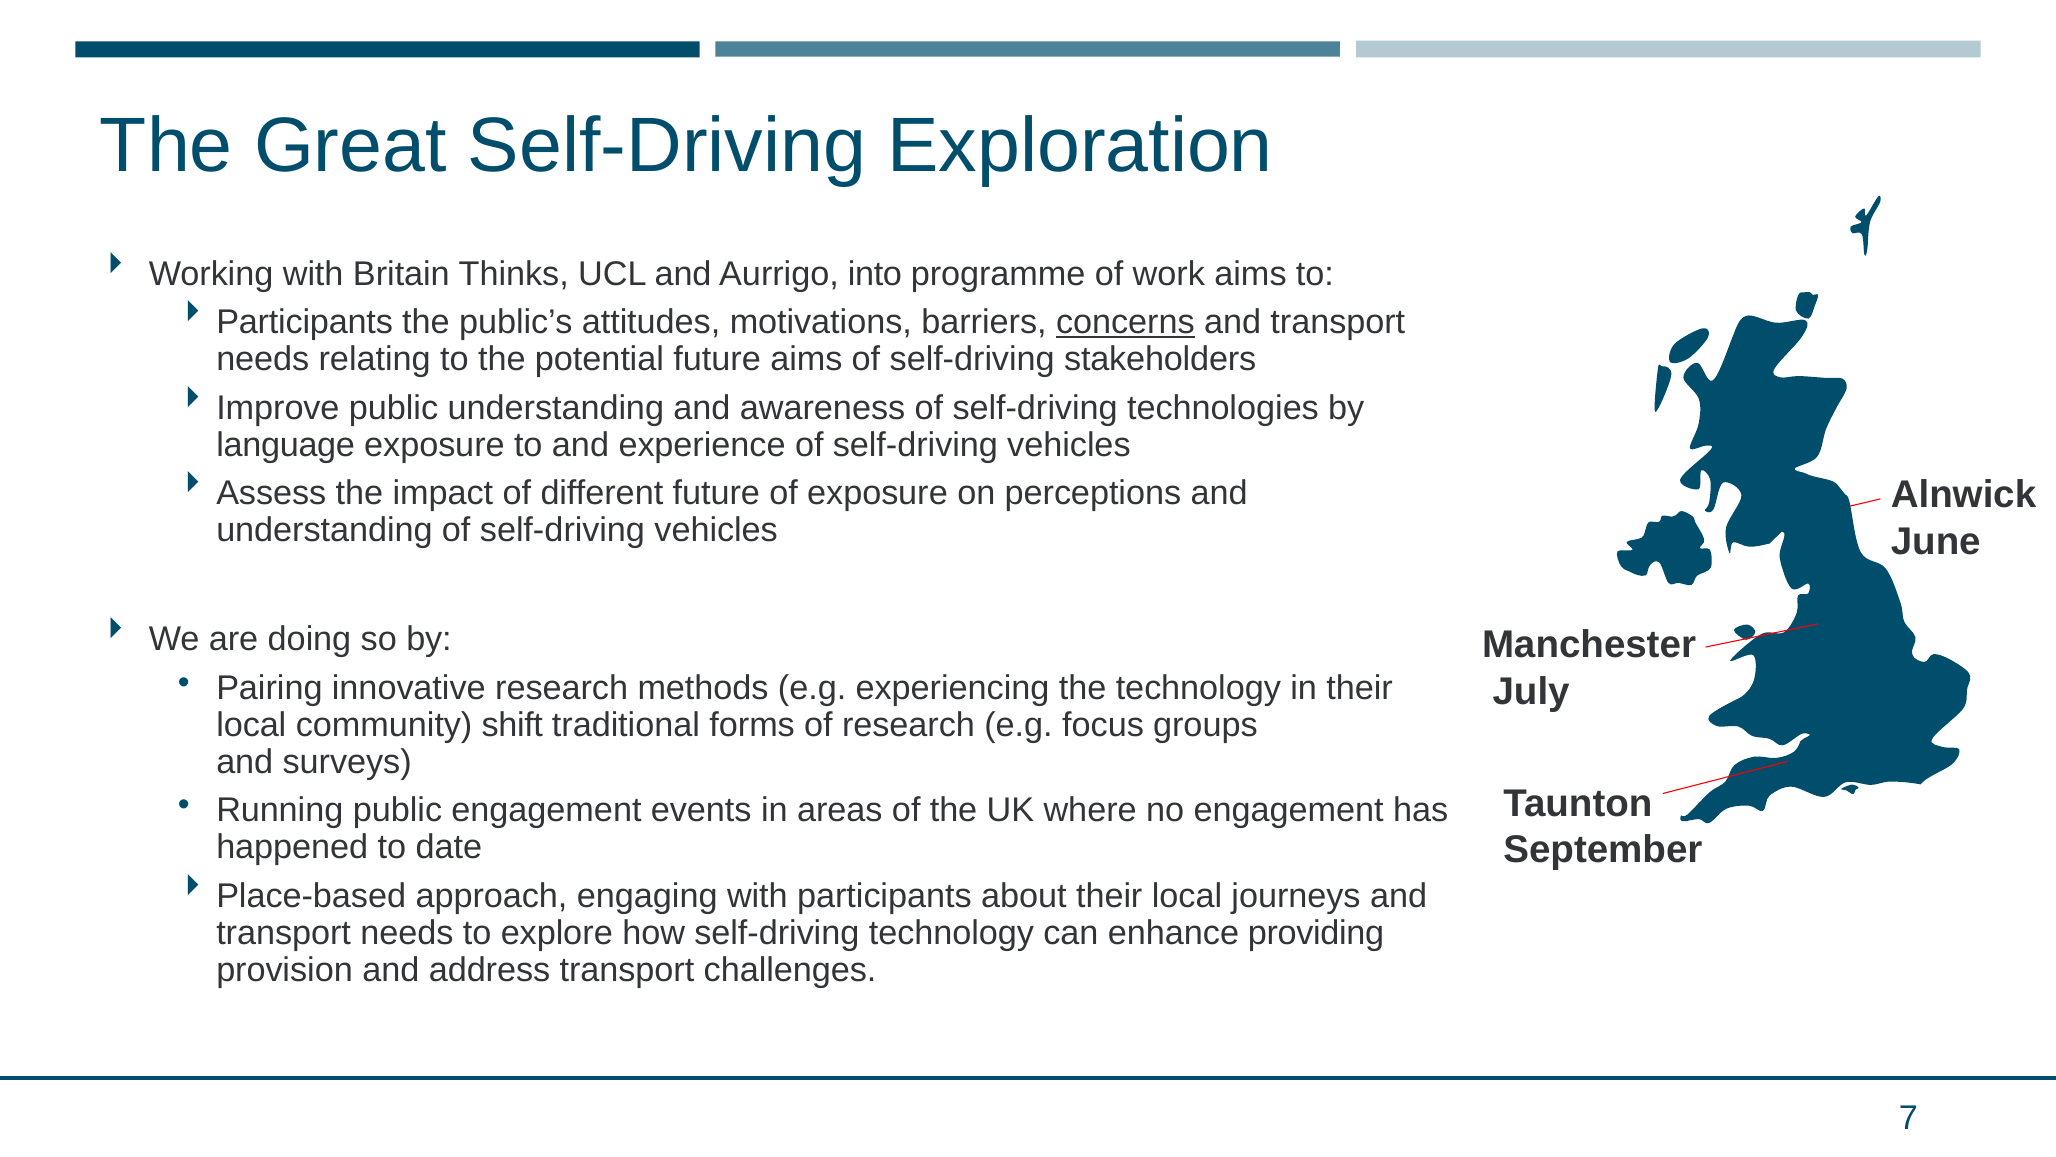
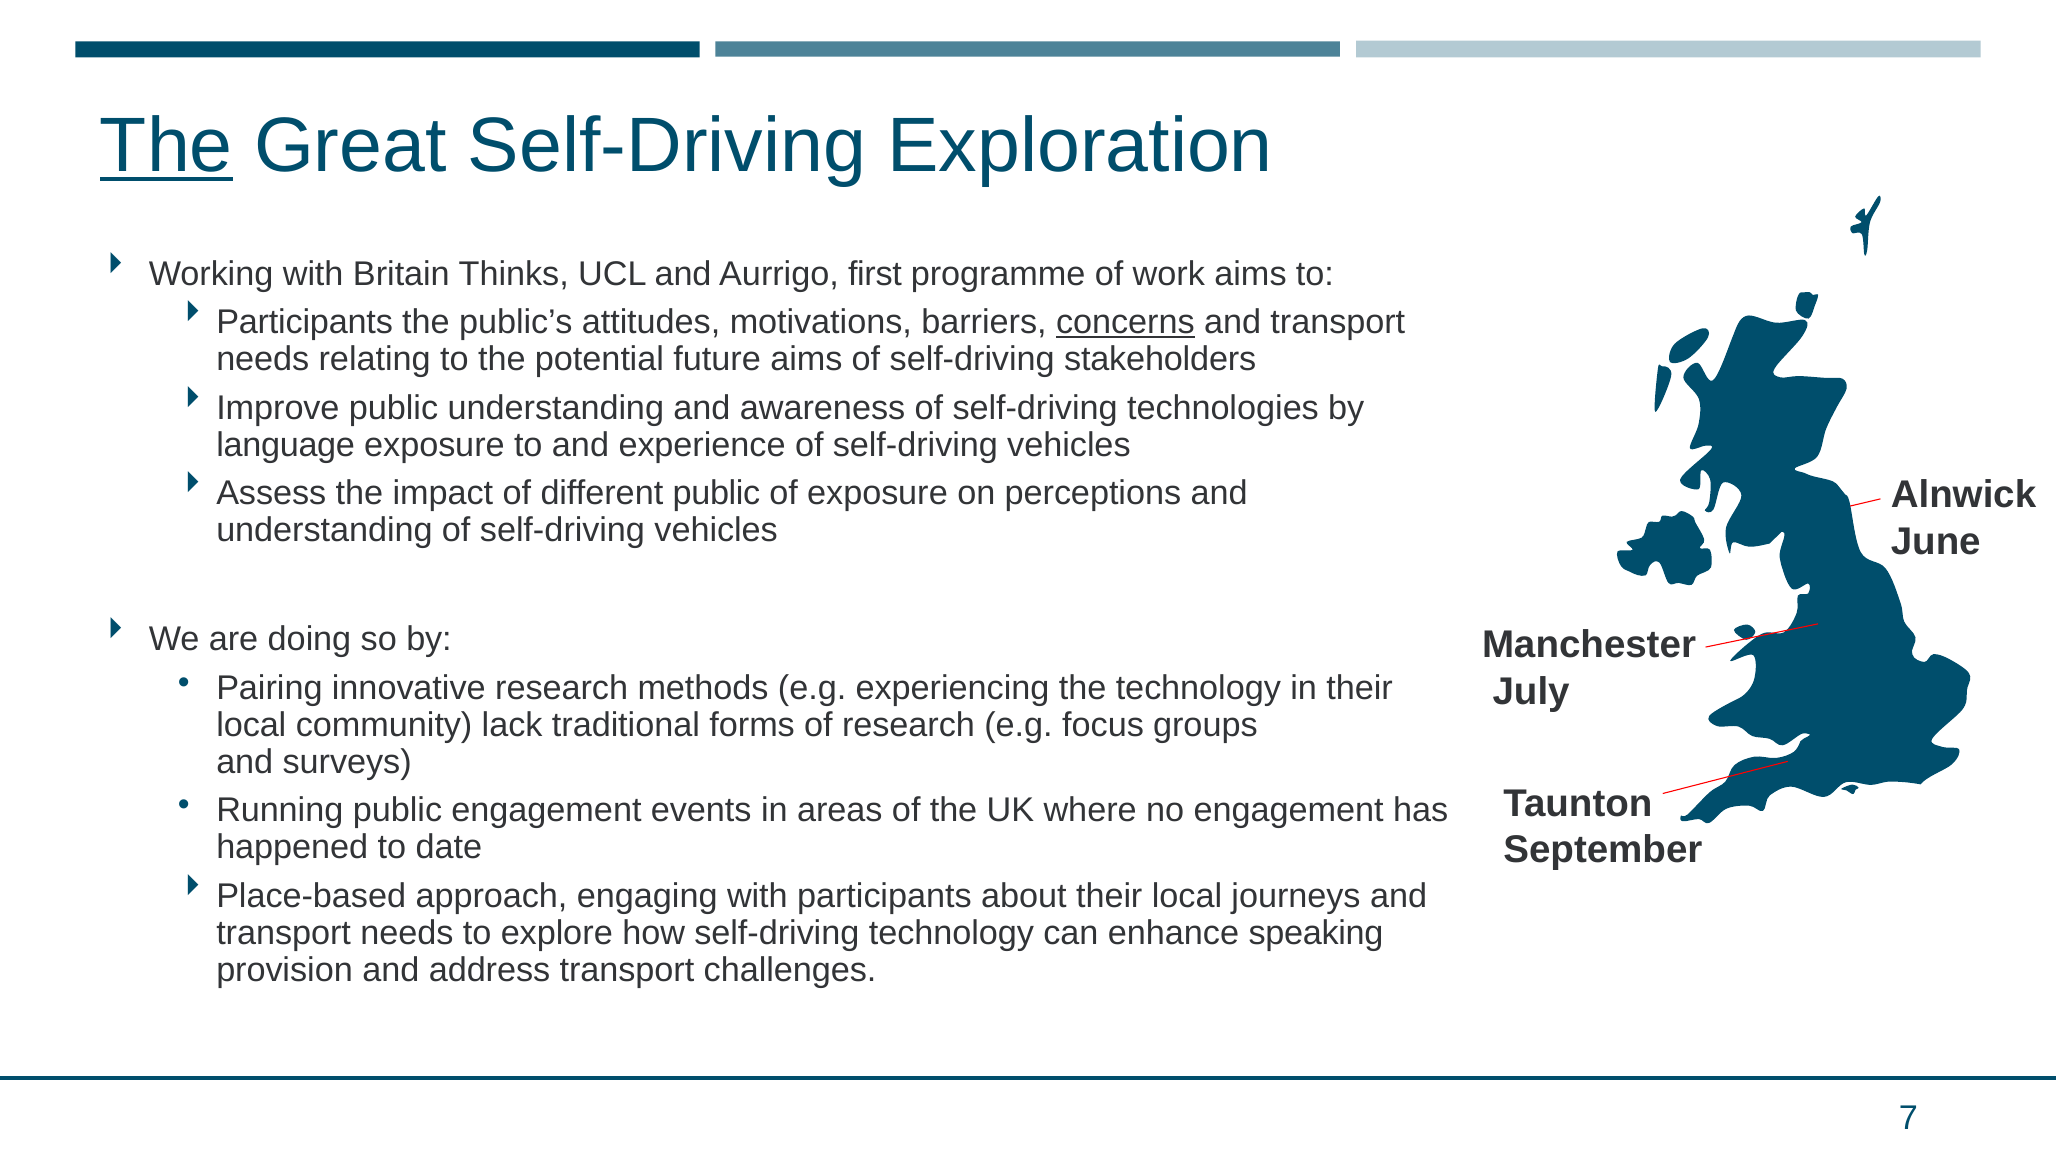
The at (166, 146) underline: none -> present
into: into -> first
different future: future -> public
shift: shift -> lack
providing: providing -> speaking
